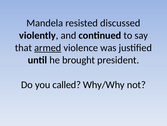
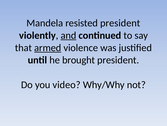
resisted discussed: discussed -> president
and underline: none -> present
called: called -> video
